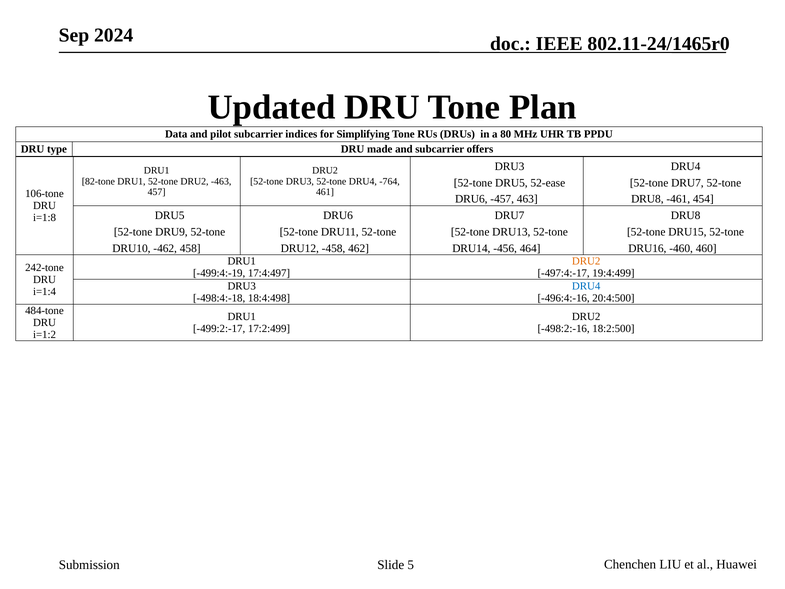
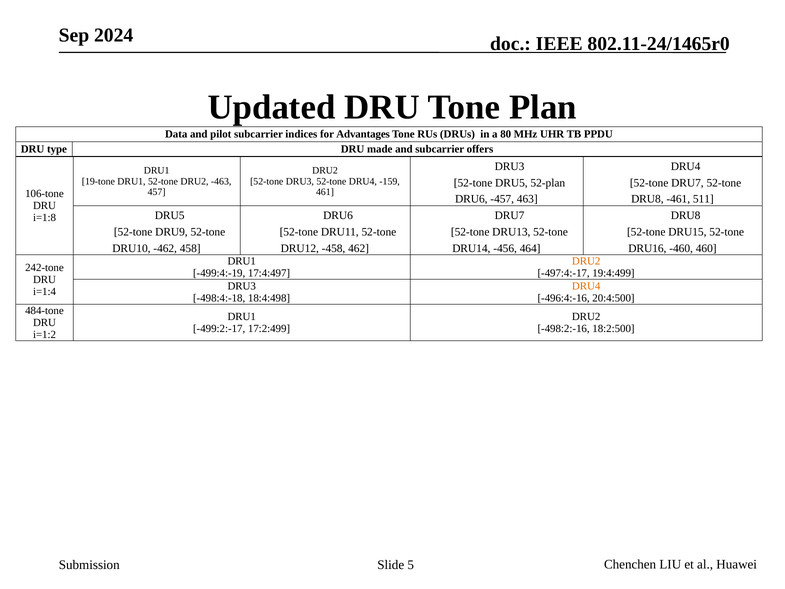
Simplifying: Simplifying -> Advantages
82-tone: 82-tone -> 19-tone
-764: -764 -> -159
52-ease: 52-ease -> 52-plan
454: 454 -> 511
DRU4 at (586, 286) colour: blue -> orange
